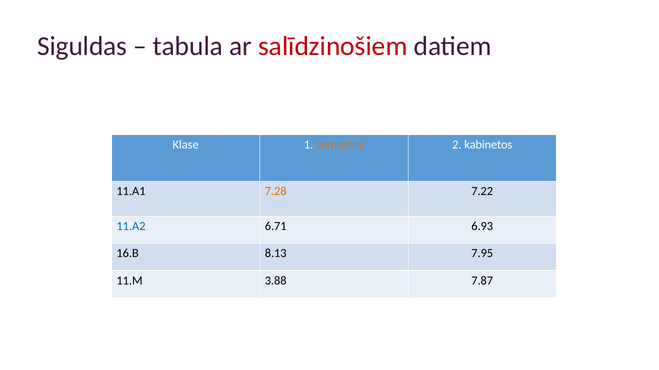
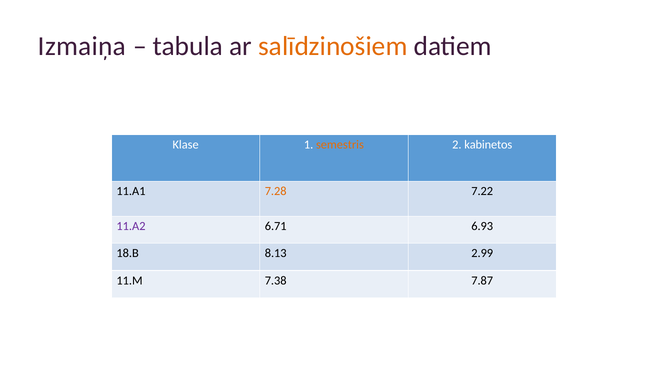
Siguldas: Siguldas -> Izmaiņa
salīdzinošiem colour: red -> orange
11.A2 colour: blue -> purple
16.B: 16.B -> 18.B
7.95: 7.95 -> 2.99
3.88: 3.88 -> 7.38
